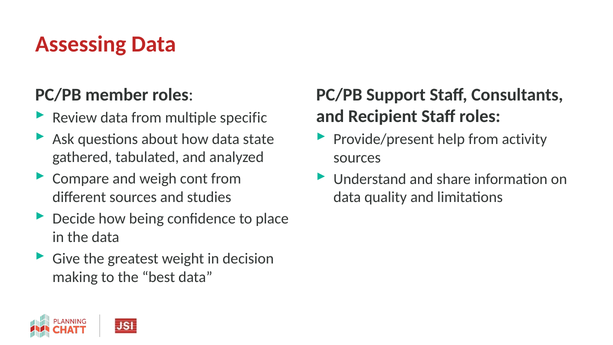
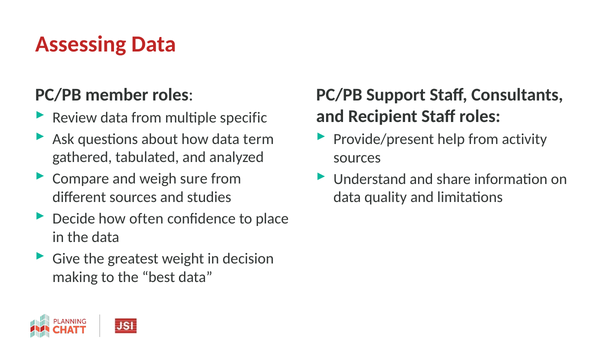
state: state -> term
cont: cont -> sure
being: being -> often
